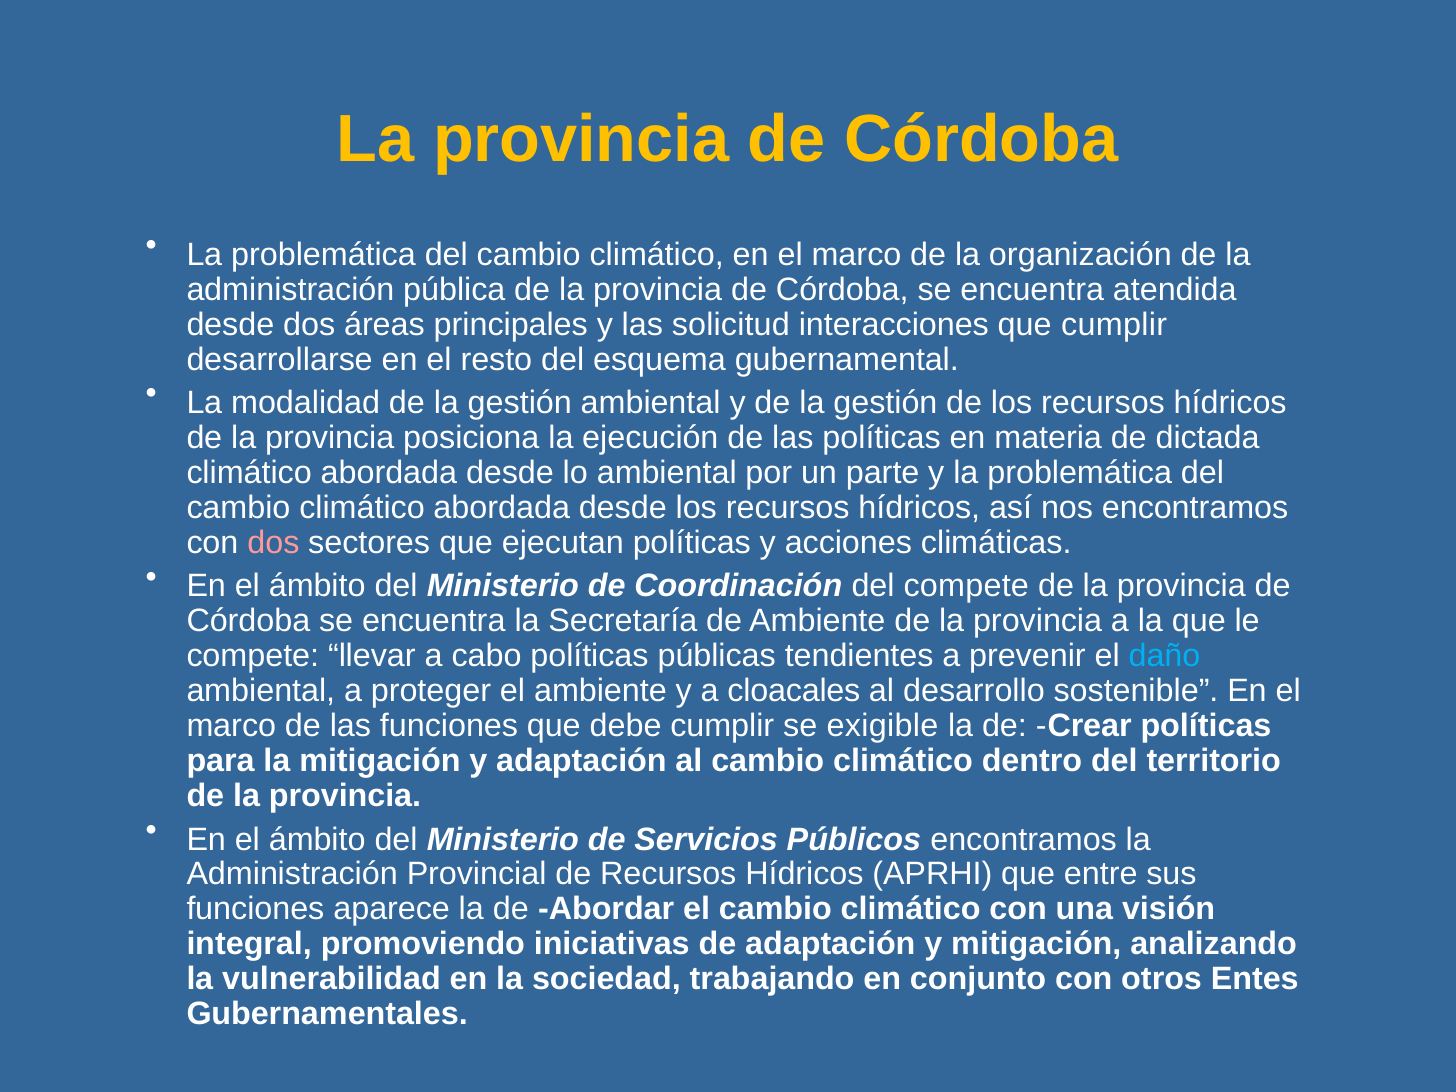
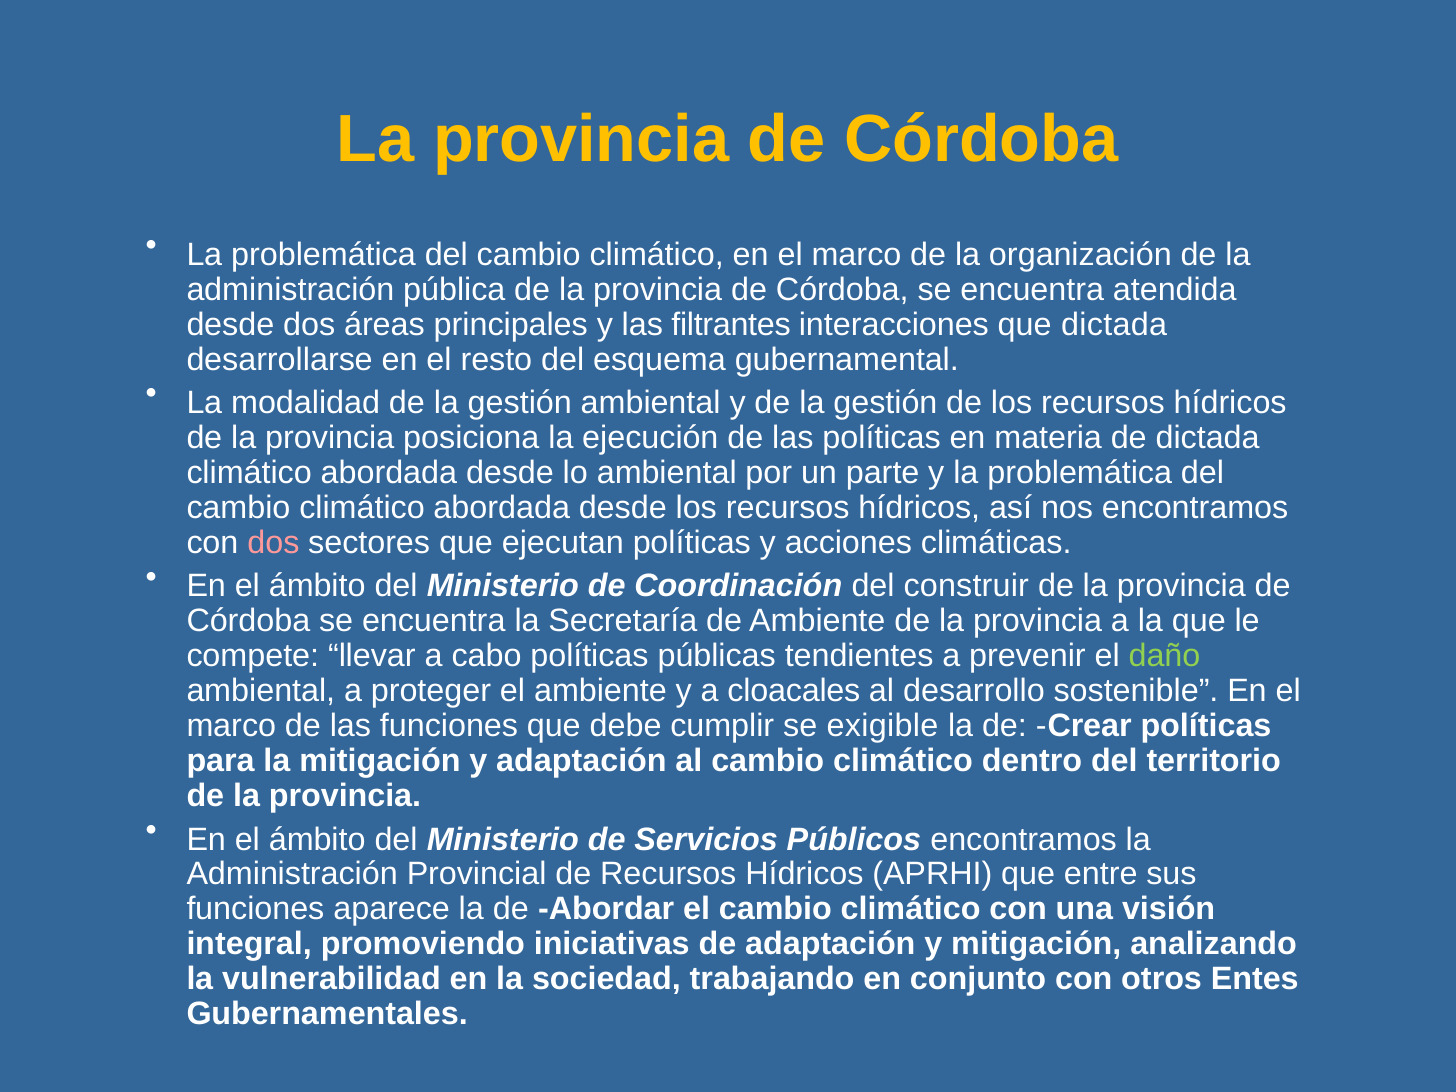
solicitud: solicitud -> filtrantes
que cumplir: cumplir -> dictada
del compete: compete -> construir
daño colour: light blue -> light green
